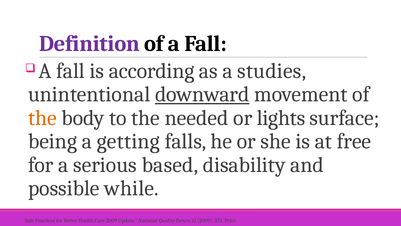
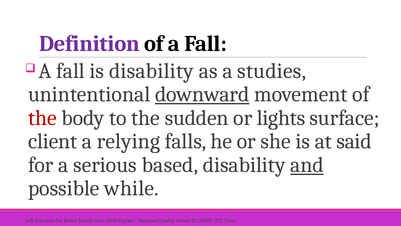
is according: according -> disability
the at (42, 118) colour: orange -> red
needed: needed -> sudden
being: being -> client
getting: getting -> relying
free: free -> said
and underline: none -> present
